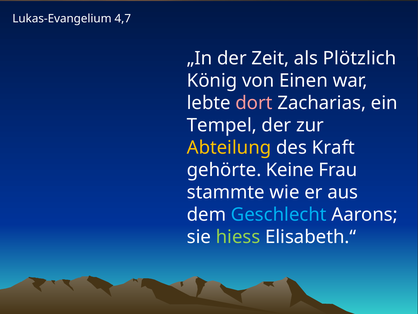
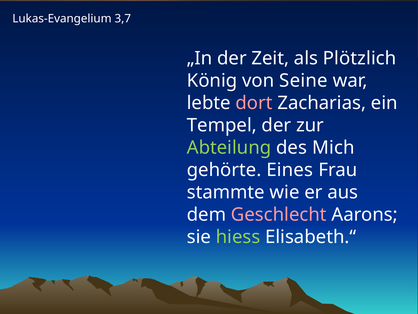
4,7: 4,7 -> 3,7
Einen: Einen -> Seine
Abteilung colour: yellow -> light green
Kraft: Kraft -> Mich
Keine: Keine -> Eines
Geschlecht colour: light blue -> pink
